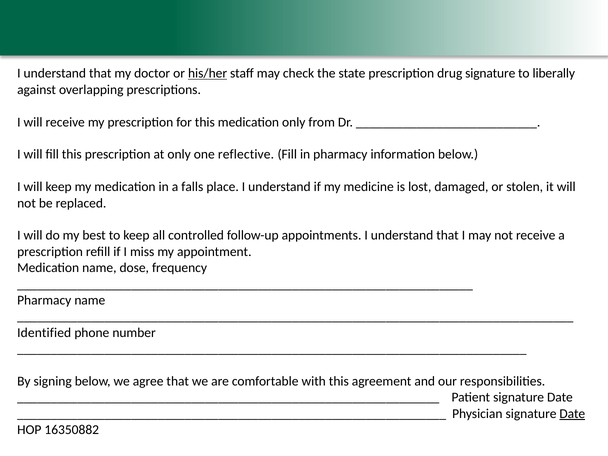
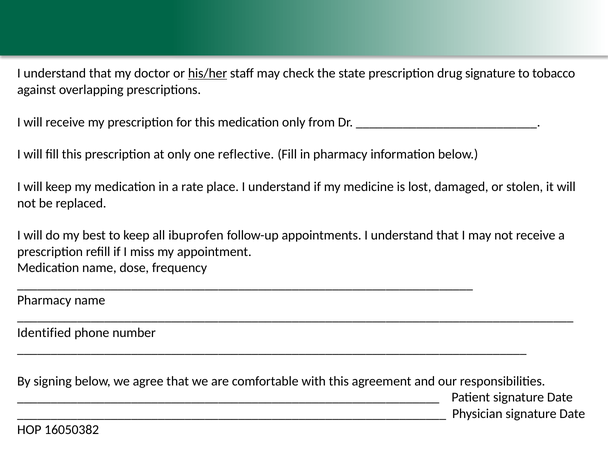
liberally: liberally -> tobacco
falls: falls -> rate
controlled: controlled -> ibuprofen
Date at (572, 414) underline: present -> none
16350882: 16350882 -> 16050382
